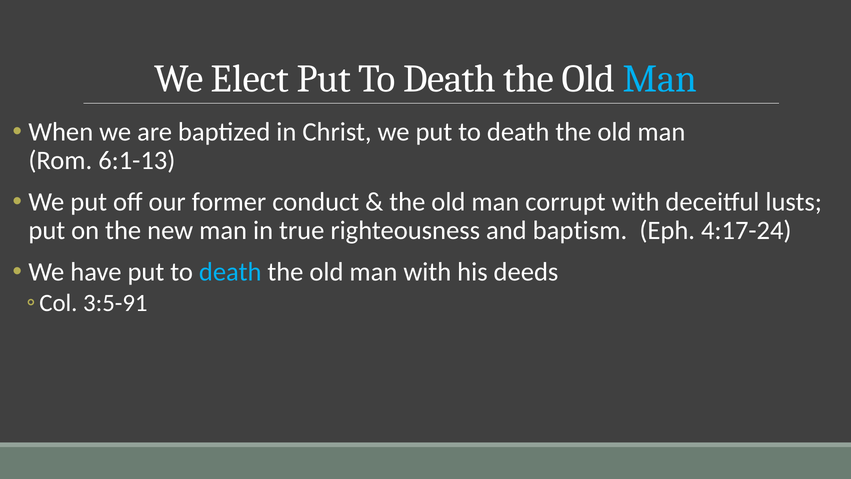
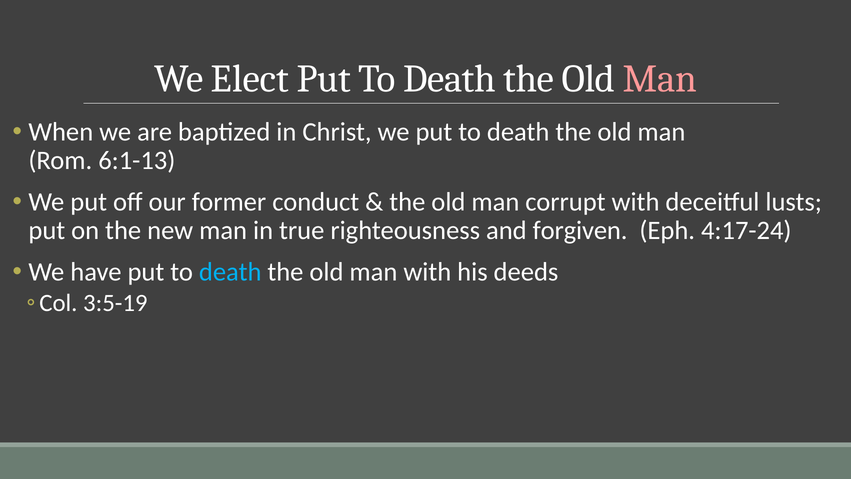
Man at (660, 79) colour: light blue -> pink
baptism: baptism -> forgiven
3:5-91: 3:5-91 -> 3:5-19
